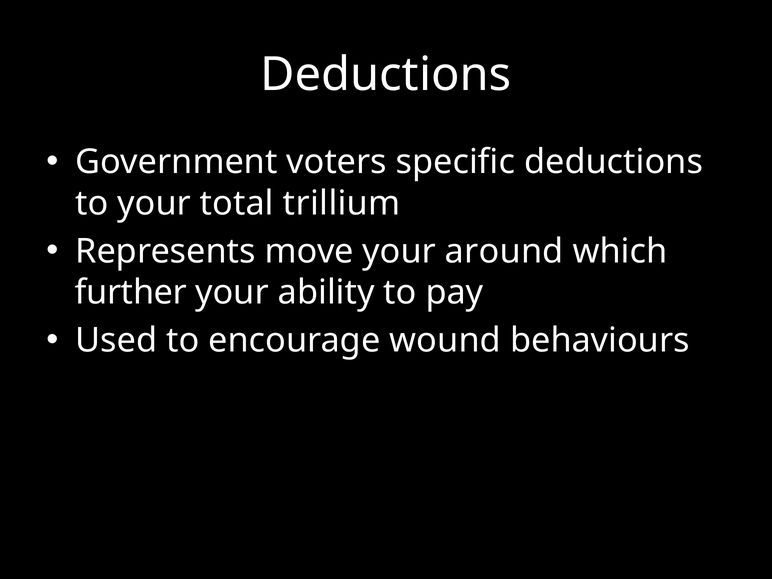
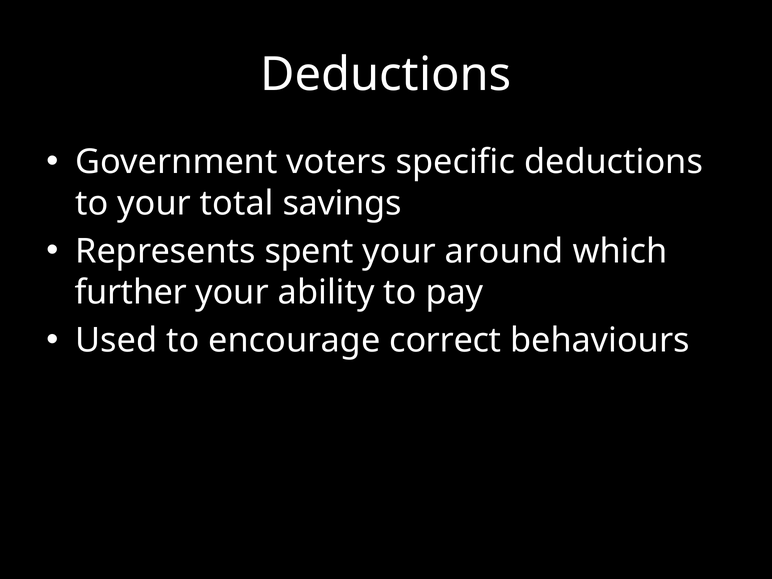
trillium: trillium -> savings
move: move -> spent
wound: wound -> correct
